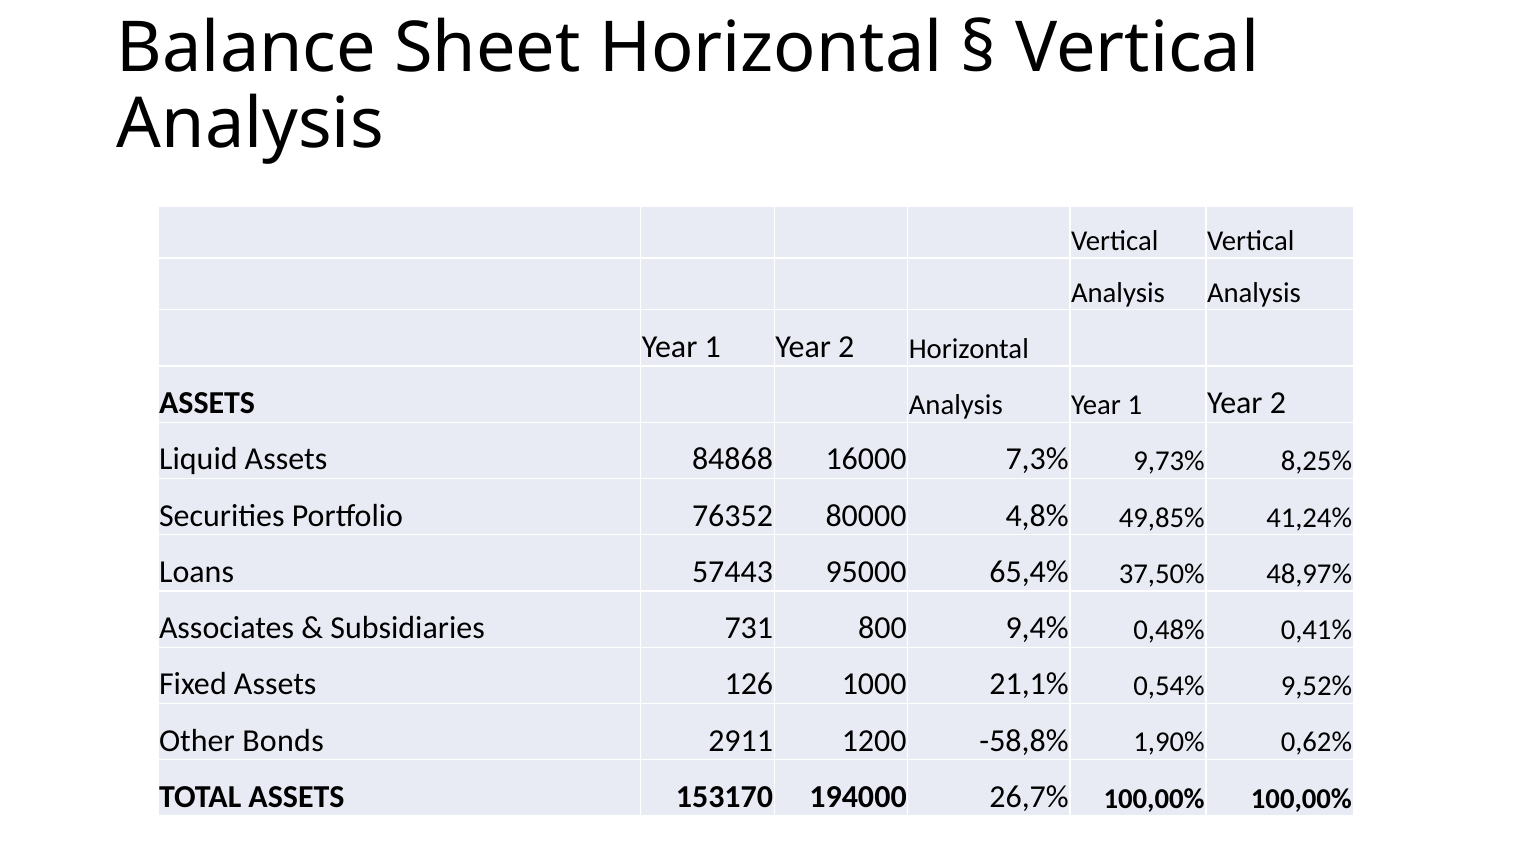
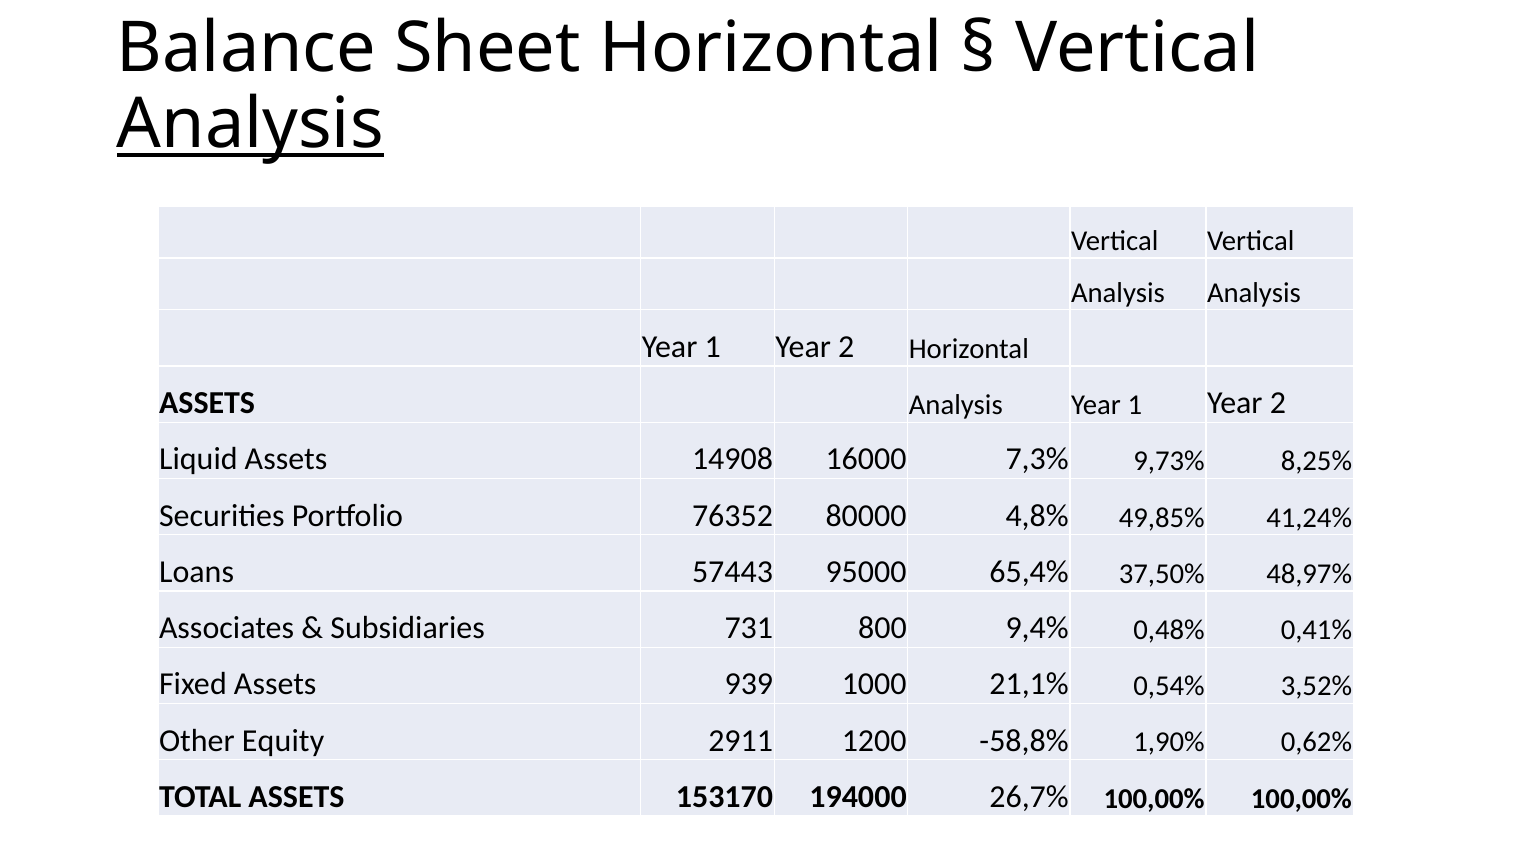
Analysis at (250, 125) underline: none -> present
84868: 84868 -> 14908
126: 126 -> 939
9,52%: 9,52% -> 3,52%
Bonds: Bonds -> Equity
